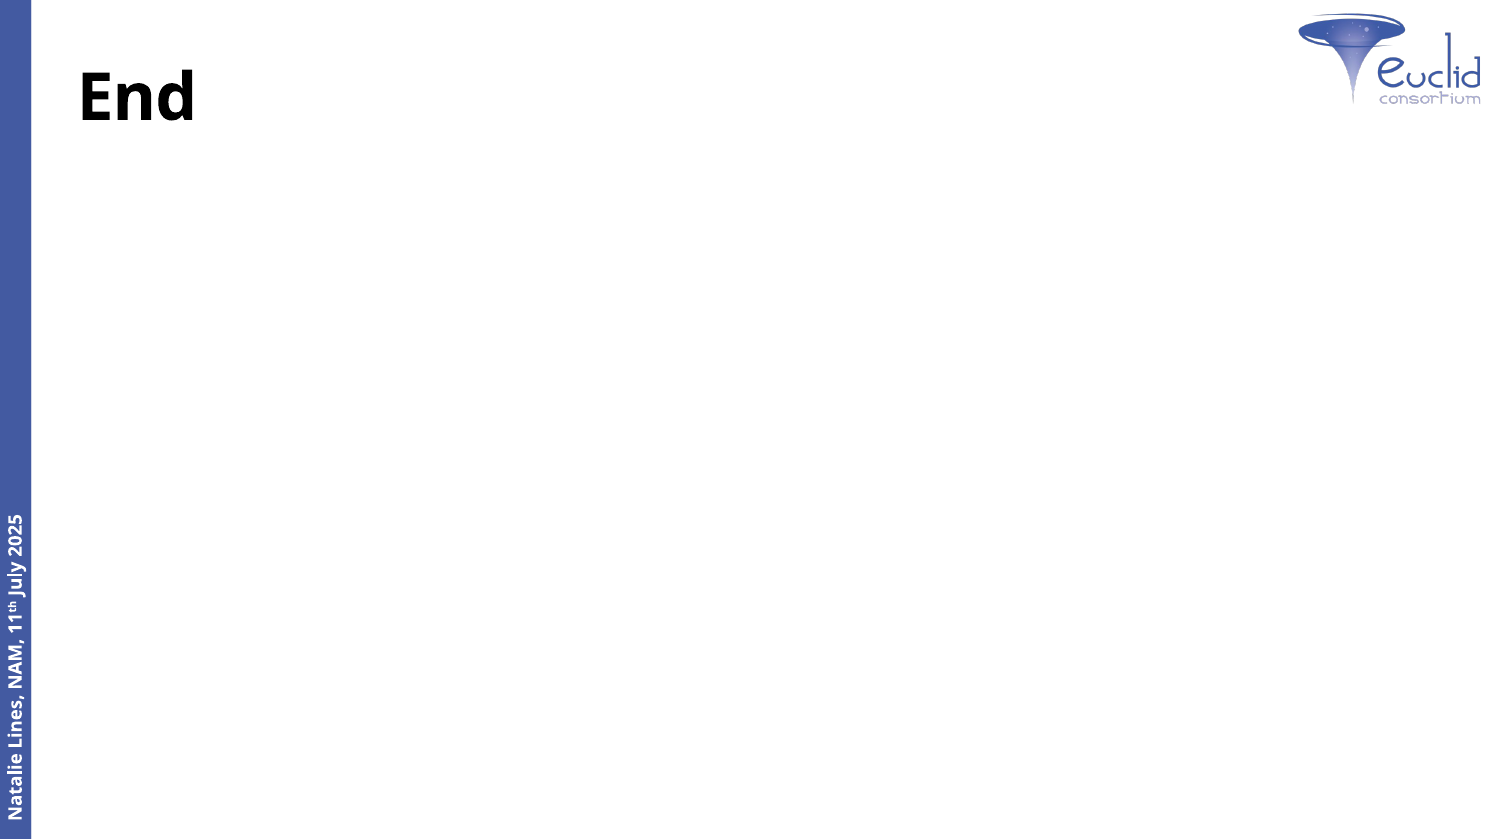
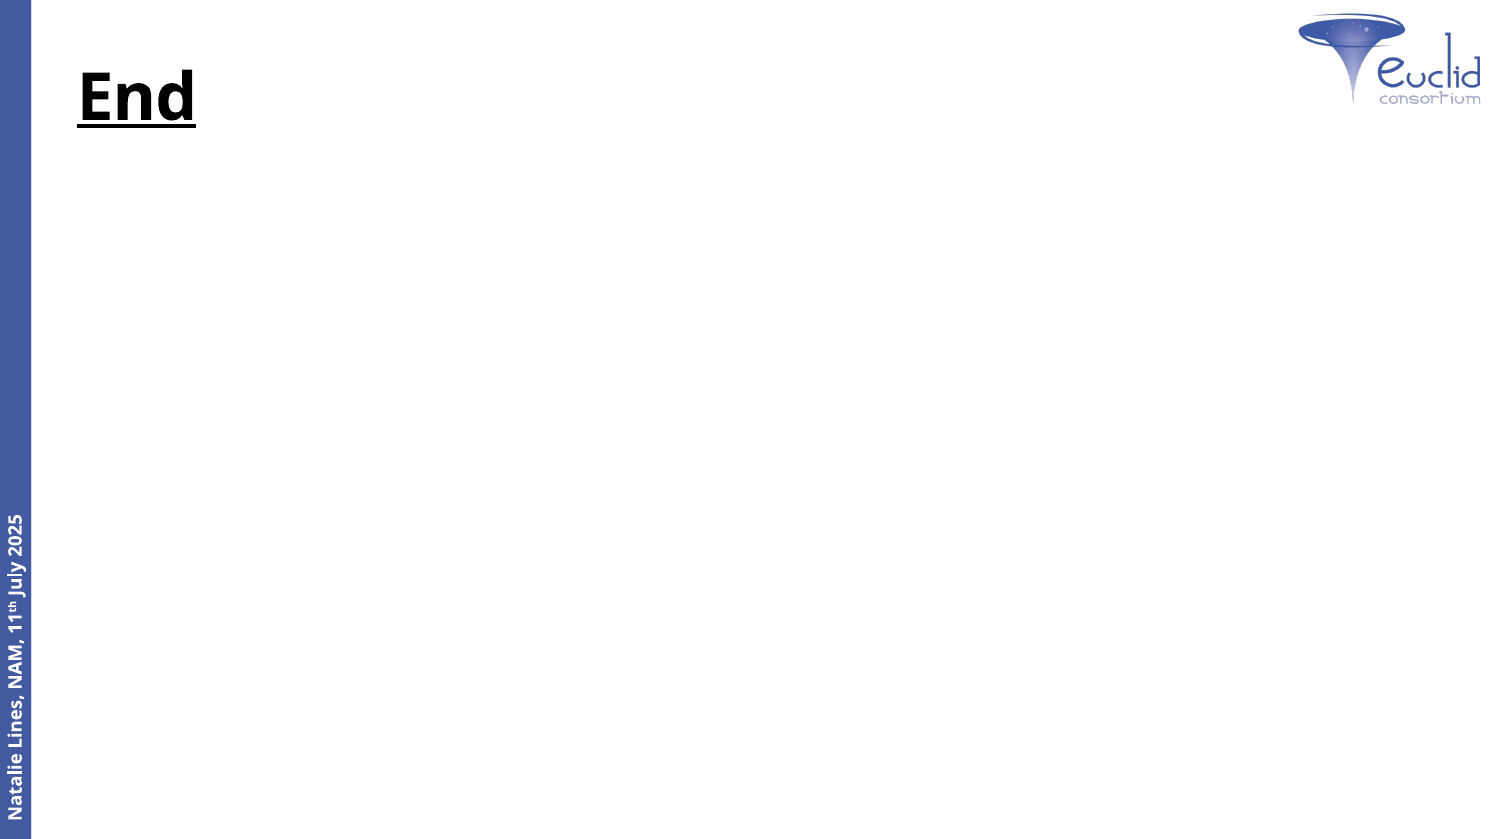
End underline: none -> present
